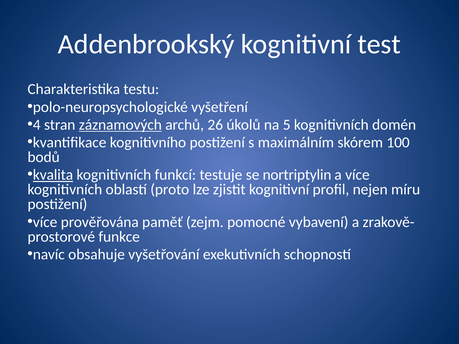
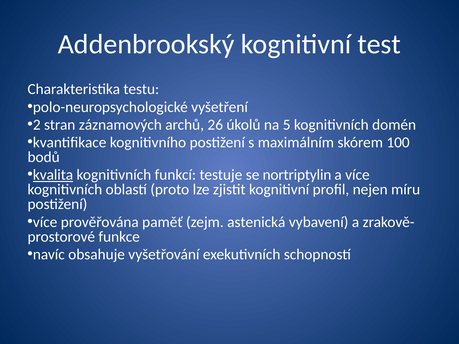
4: 4 -> 2
záznamových underline: present -> none
pomocné: pomocné -> astenická
